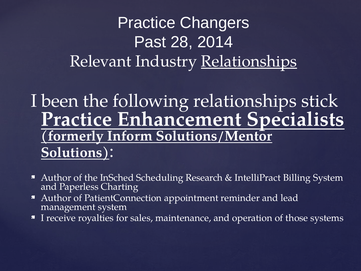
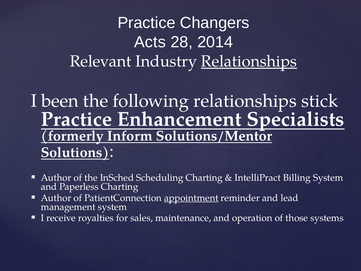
Past: Past -> Acts
Scheduling Research: Research -> Charting
appointment underline: none -> present
